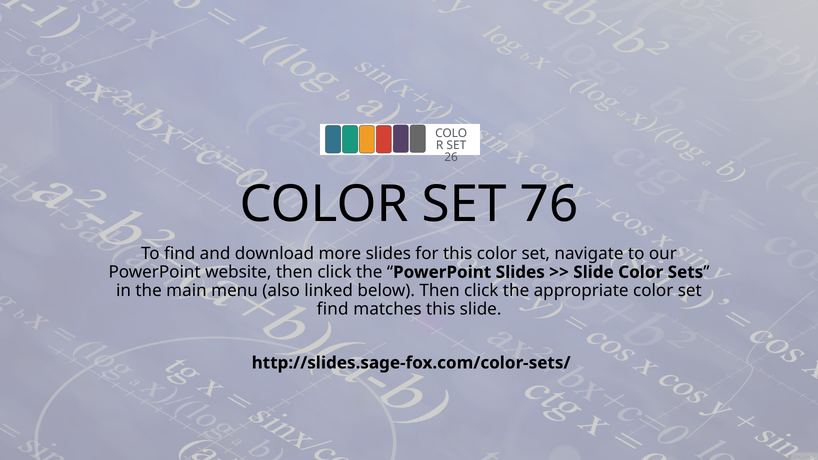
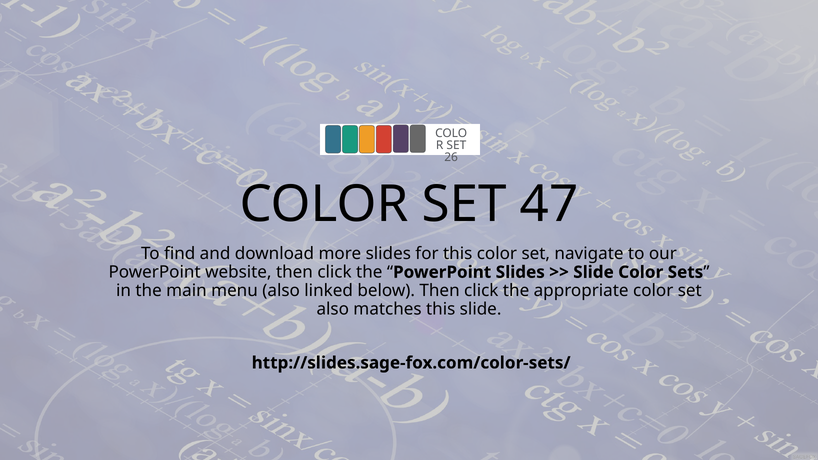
76: 76 -> 47
find at (333, 309): find -> also
